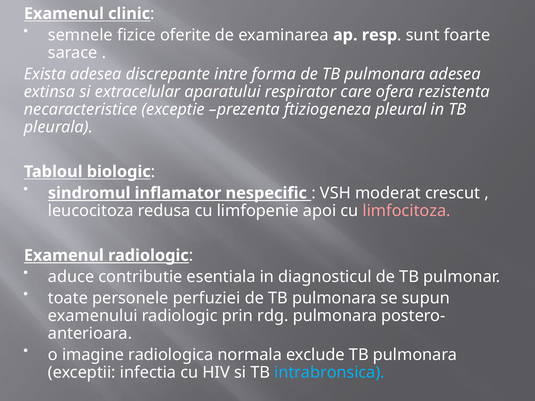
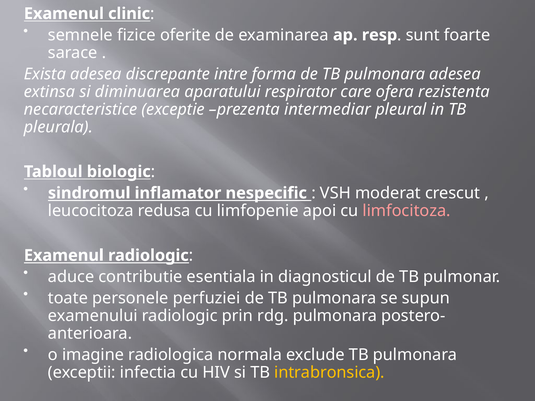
extracelular: extracelular -> diminuarea
ftiziogeneza: ftiziogeneza -> intermediar
intrabronsica colour: light blue -> yellow
